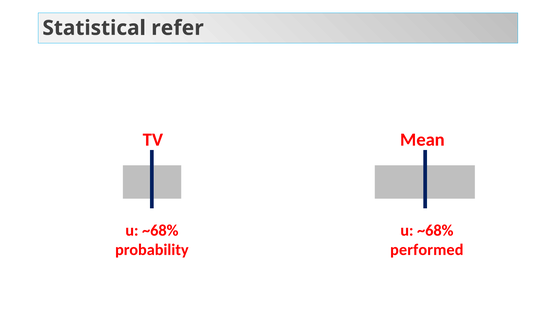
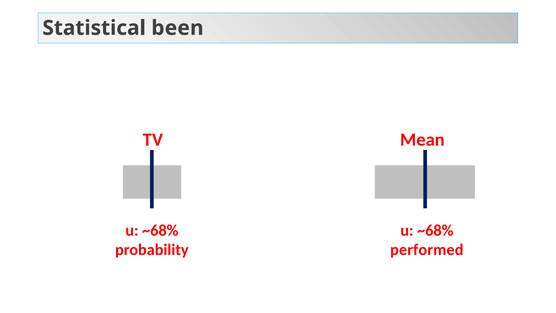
refer: refer -> been
